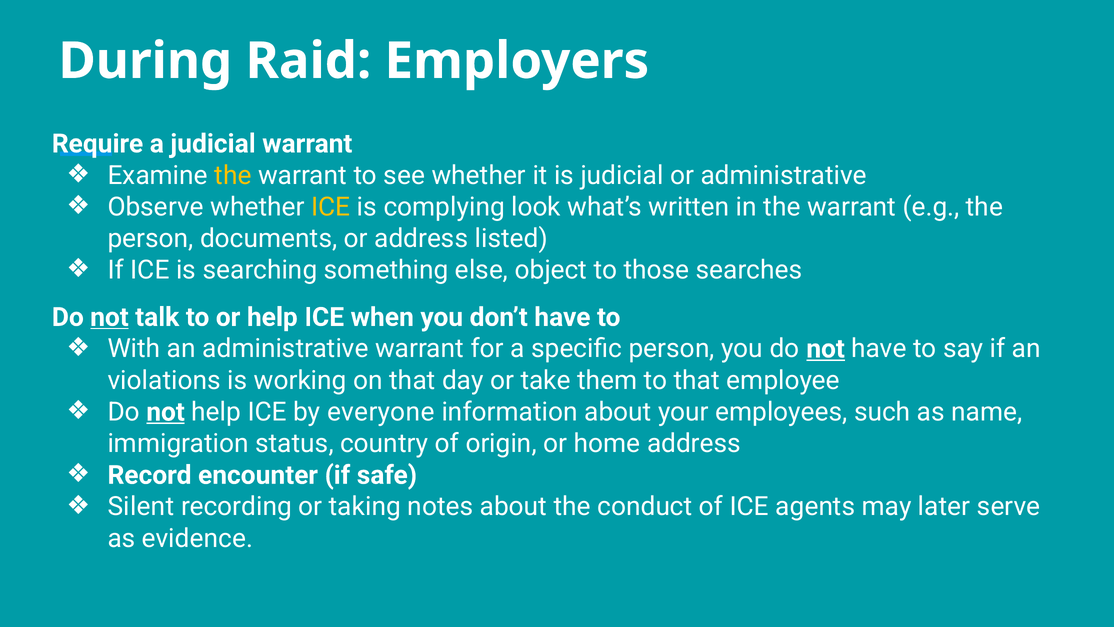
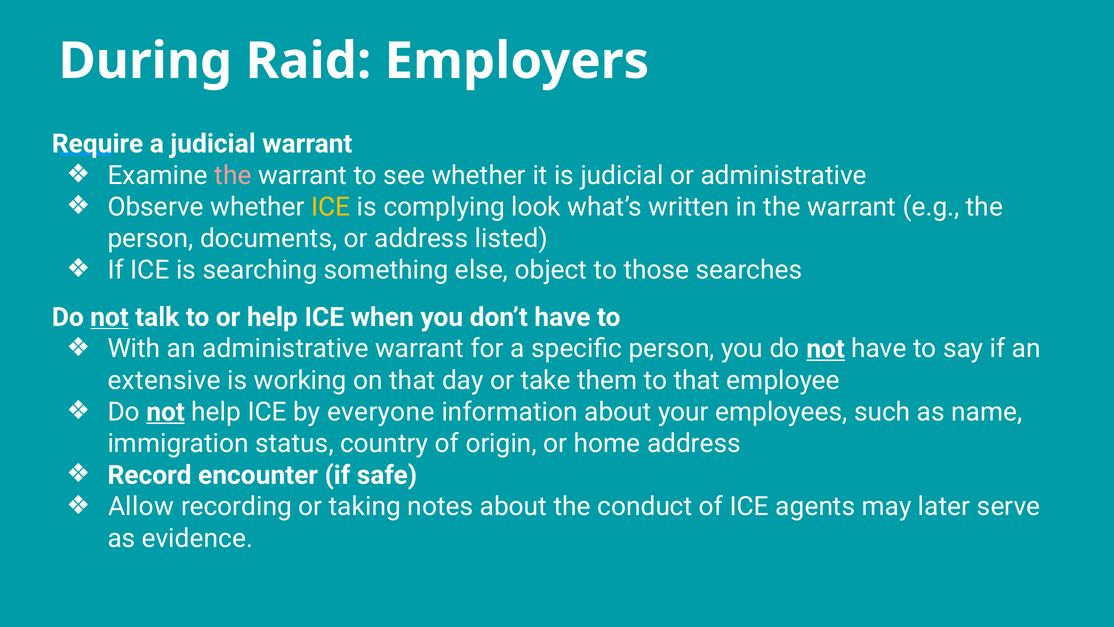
the at (233, 175) colour: yellow -> pink
violations: violations -> extensive
Silent: Silent -> Allow
